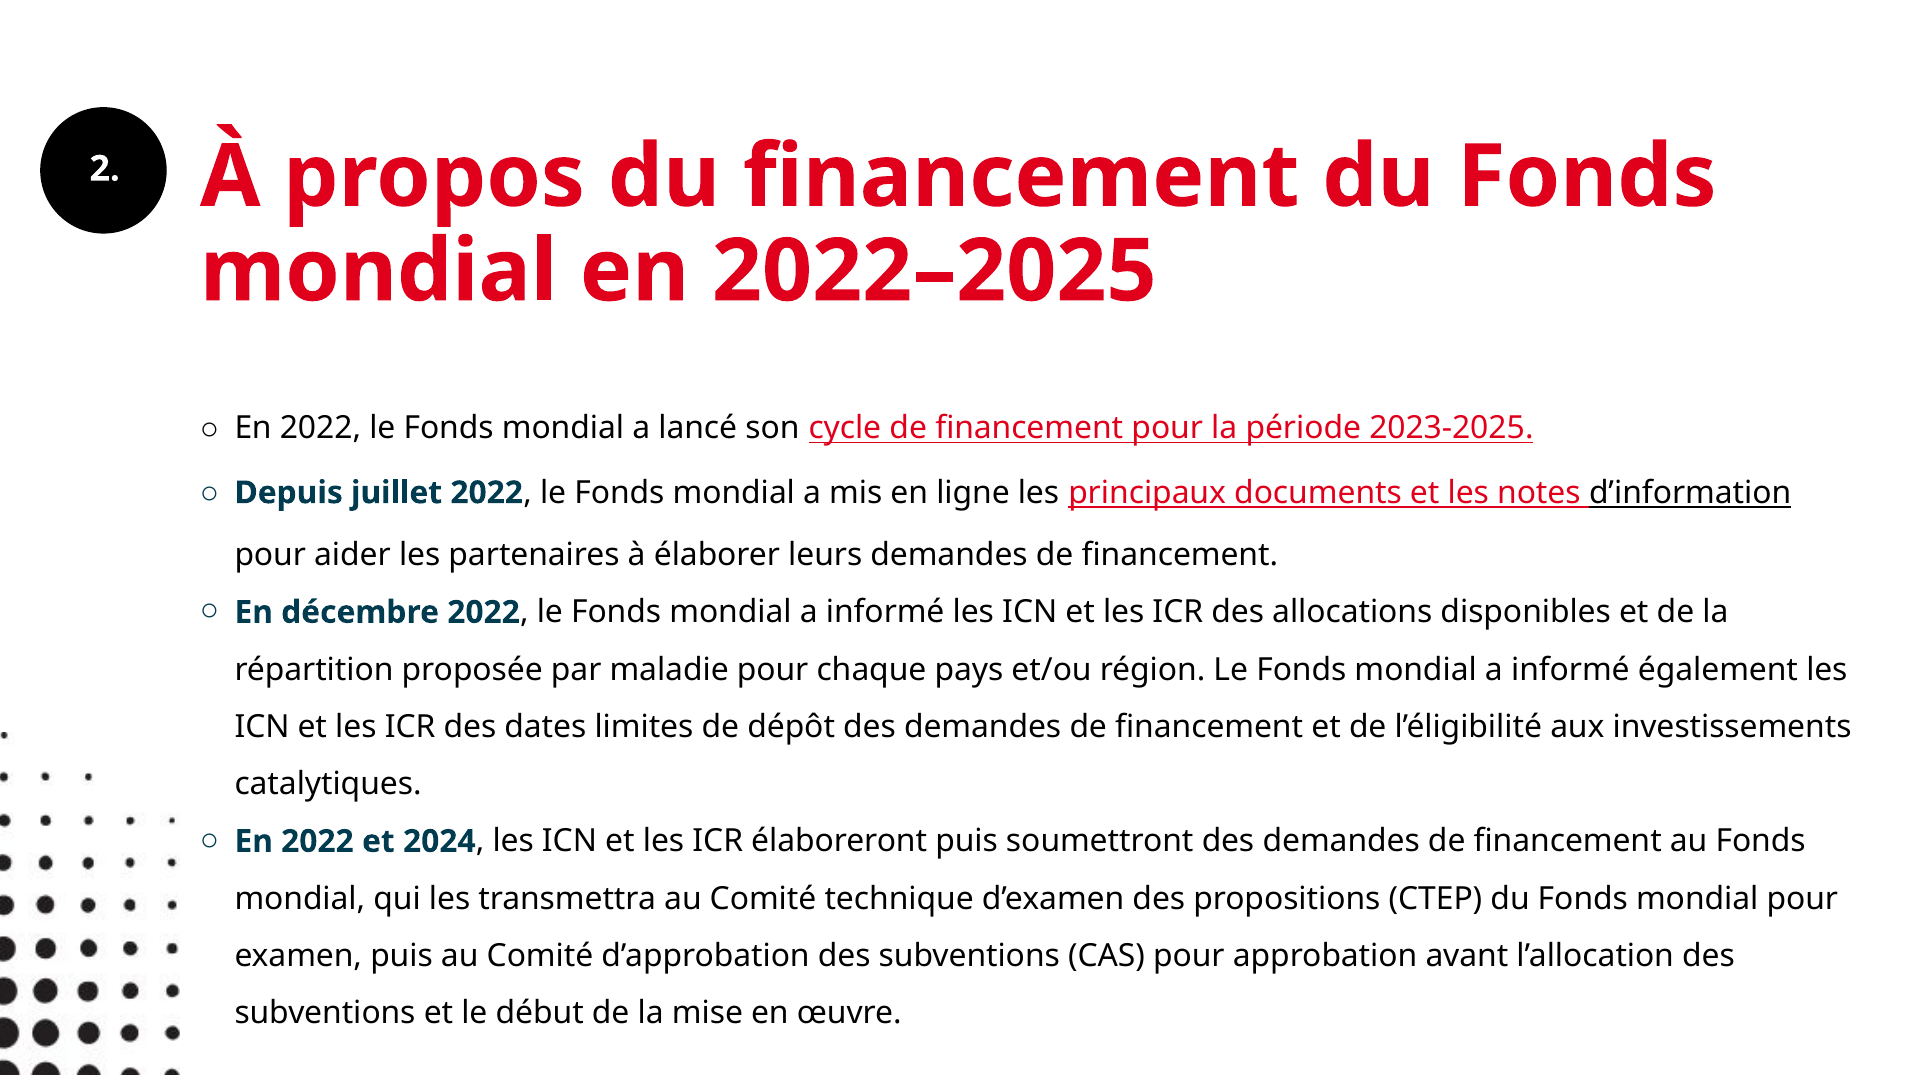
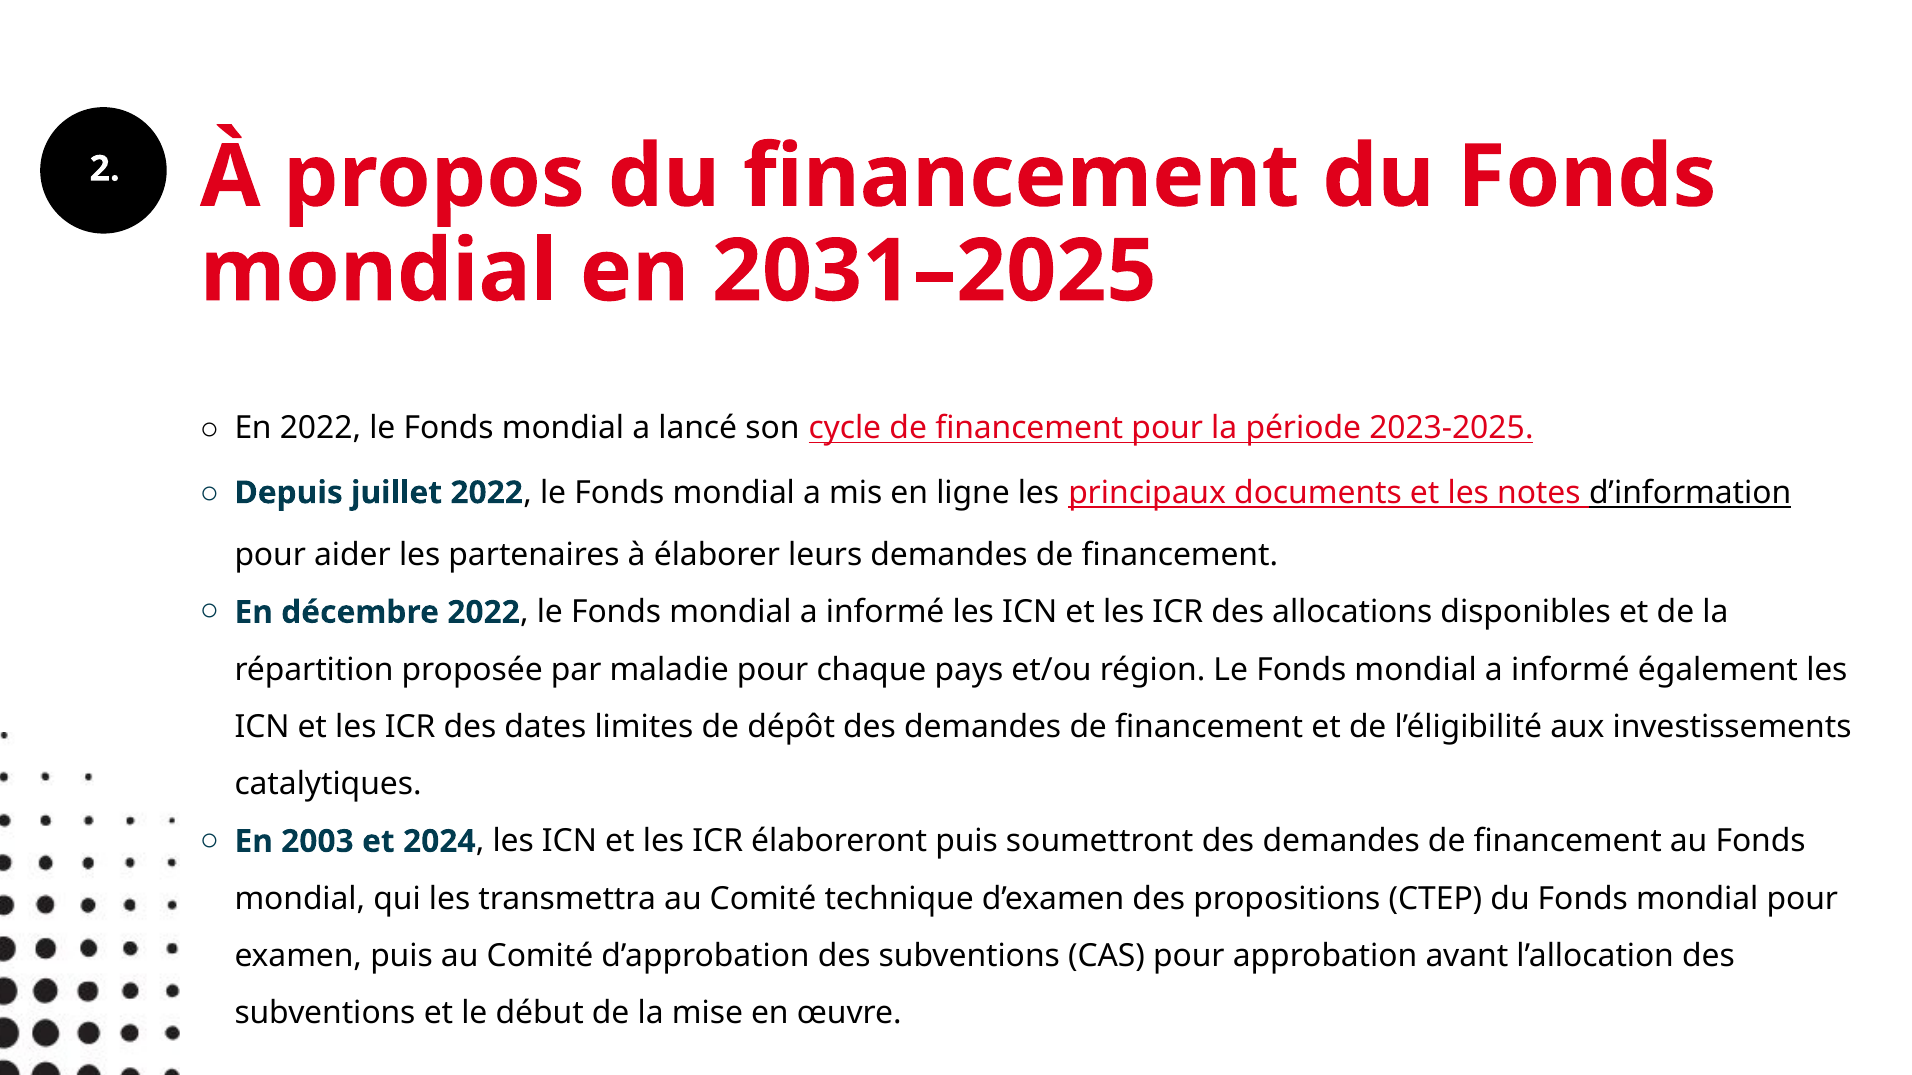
2022–2025: 2022–2025 -> 2031–2025
2022 at (317, 842): 2022 -> 2003
